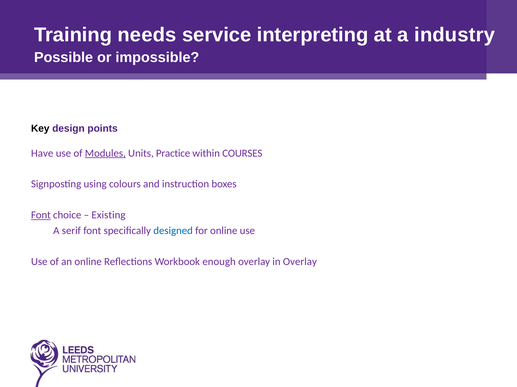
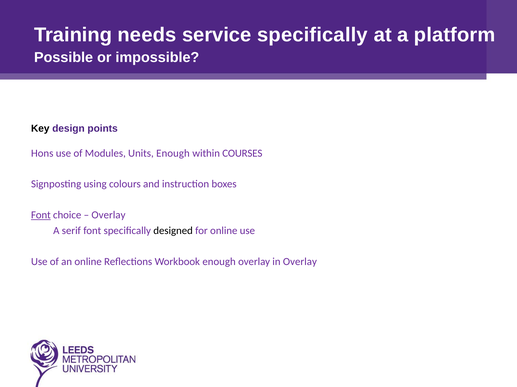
service interpreting: interpreting -> specifically
industry: industry -> platform
Have: Have -> Hons
Modules underline: present -> none
Units Practice: Practice -> Enough
Existing at (108, 215): Existing -> Overlay
designed colour: blue -> black
